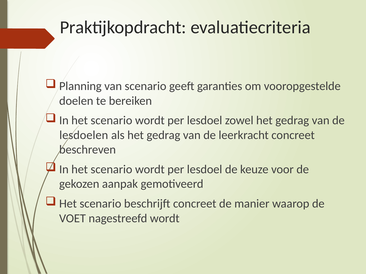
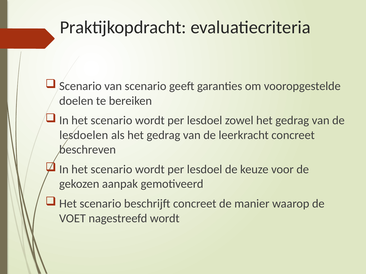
Planning at (80, 86): Planning -> Scenario
